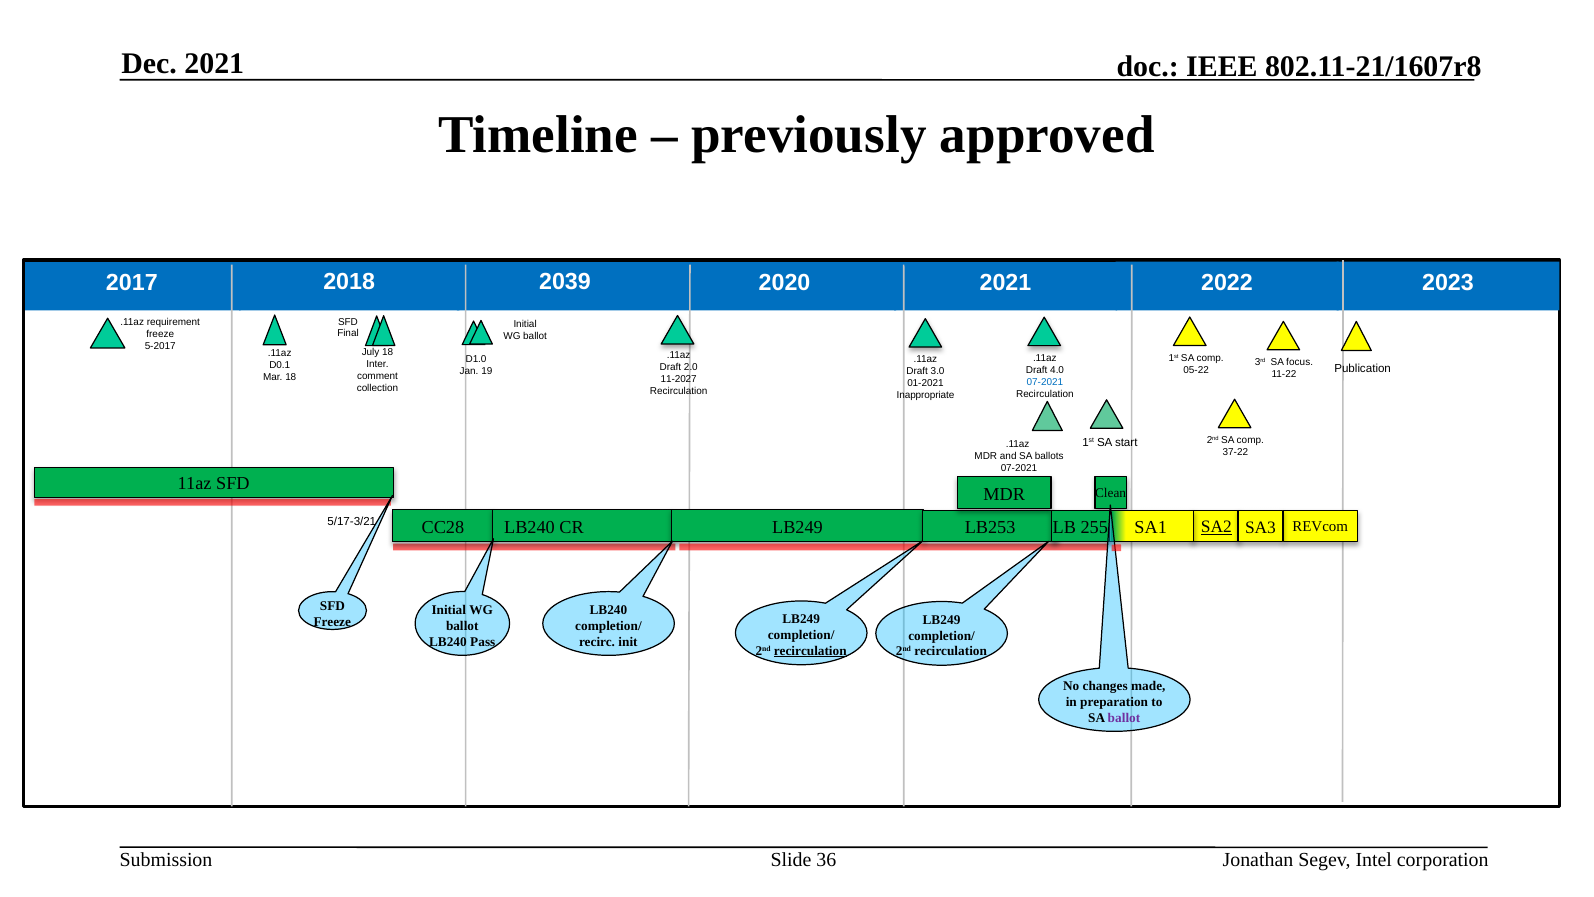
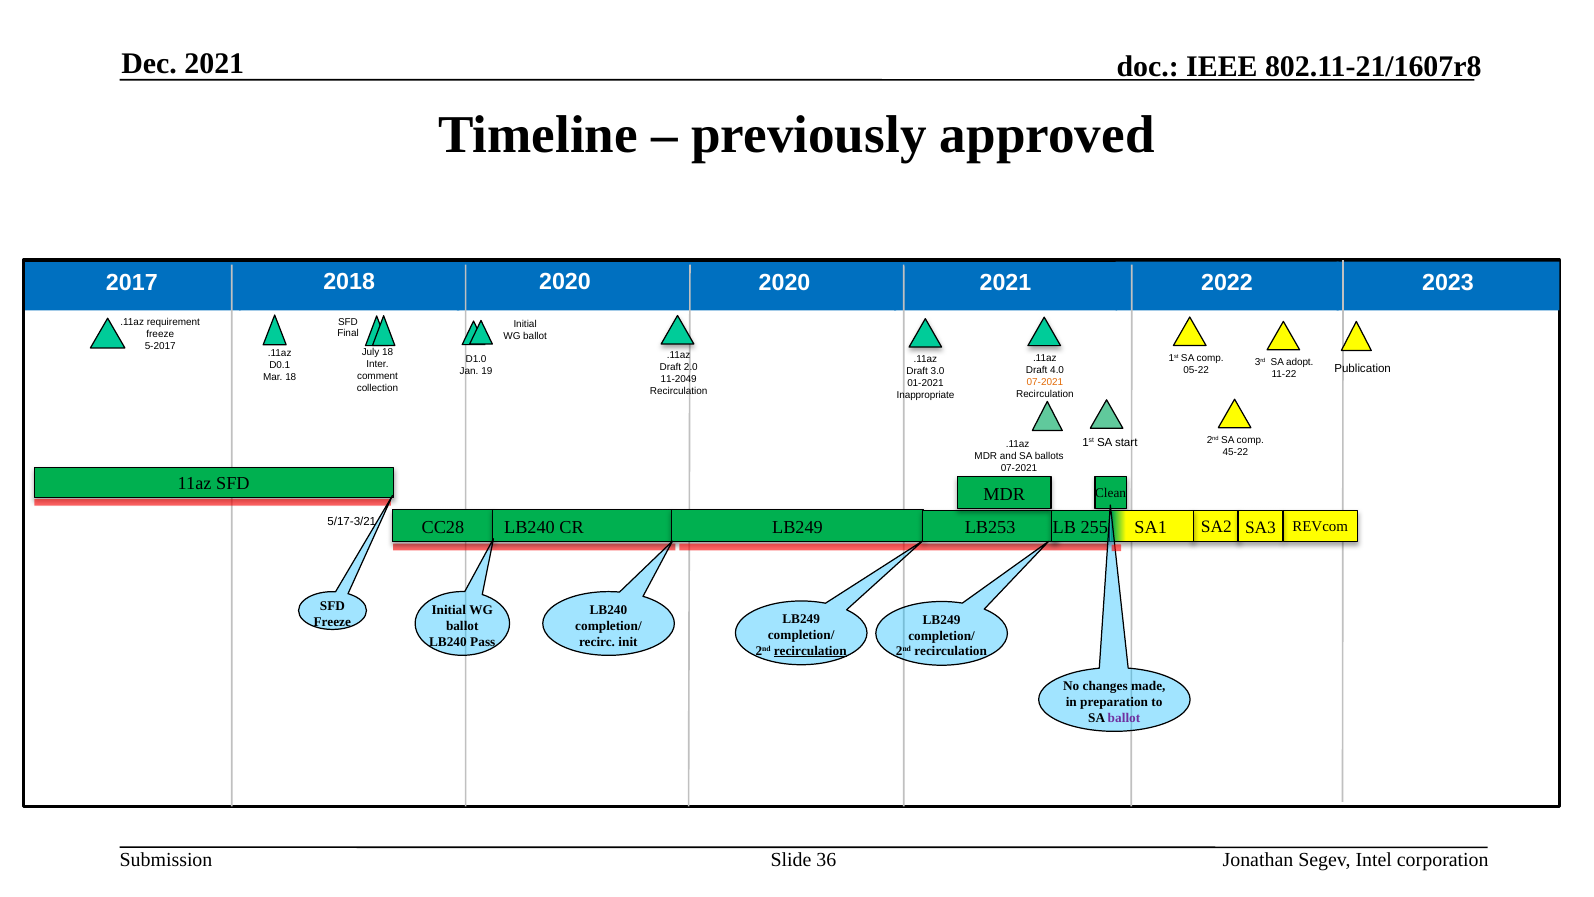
2039 at (565, 282): 2039 -> 2020
focus: focus -> adopt
11-2027: 11-2027 -> 11-2049
07-2021 at (1045, 382) colour: blue -> orange
37-22: 37-22 -> 45-22
SA2 underline: present -> none
